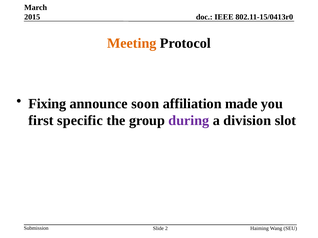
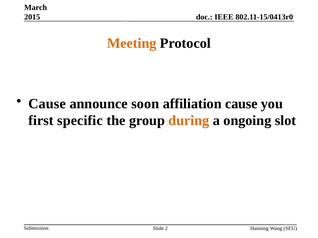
Fixing at (47, 104): Fixing -> Cause
affiliation made: made -> cause
during colour: purple -> orange
division: division -> ongoing
